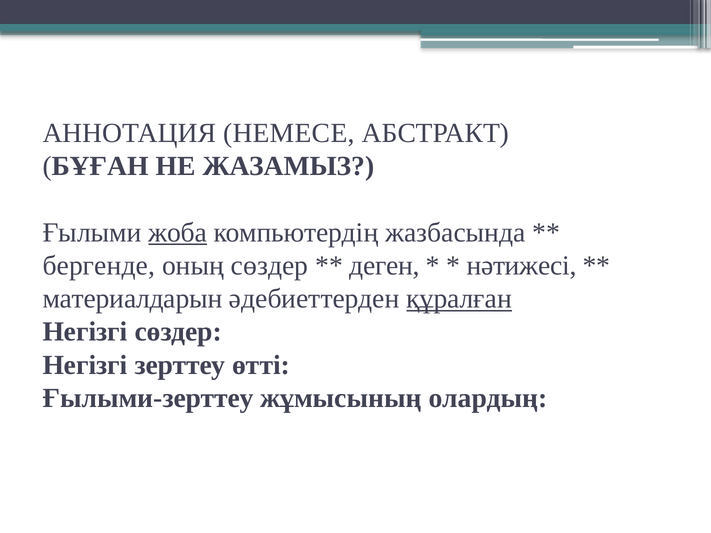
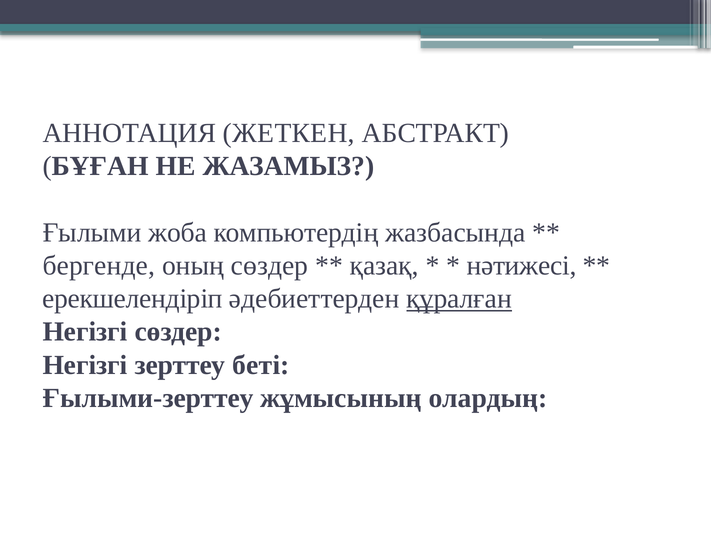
НЕМЕСЕ: НЕМЕСЕ -> ЖЕТКЕН
жоба underline: present -> none
деген: деген -> қазақ
материалдарын: материалдарын -> ерекшелендіріп
өтті: өтті -> беті
